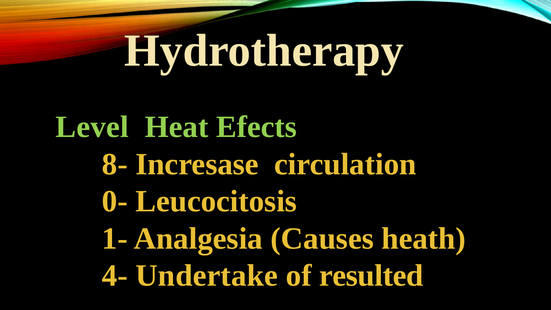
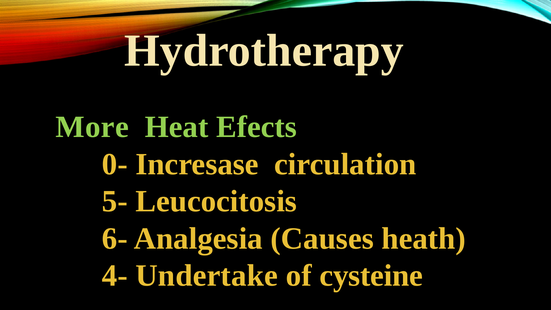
Level: Level -> More
8-: 8- -> 0-
0-: 0- -> 5-
1-: 1- -> 6-
resulted: resulted -> cysteine
